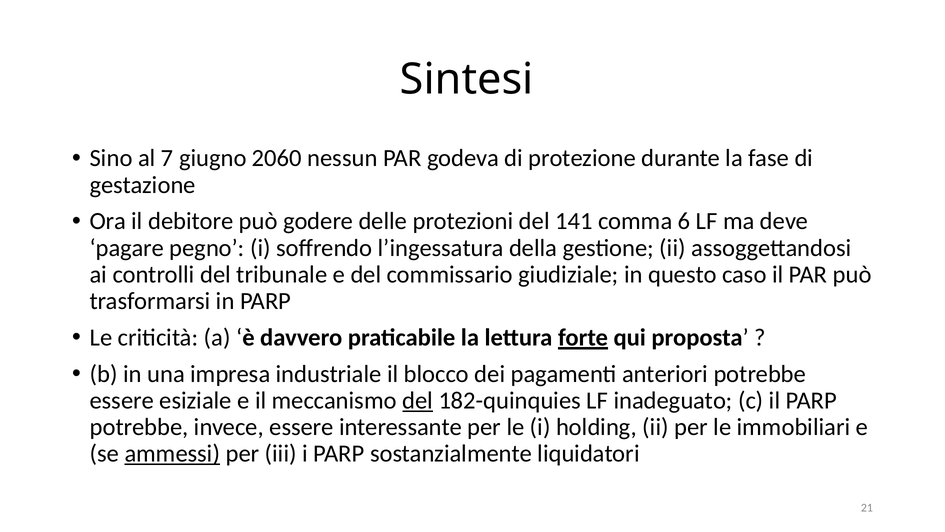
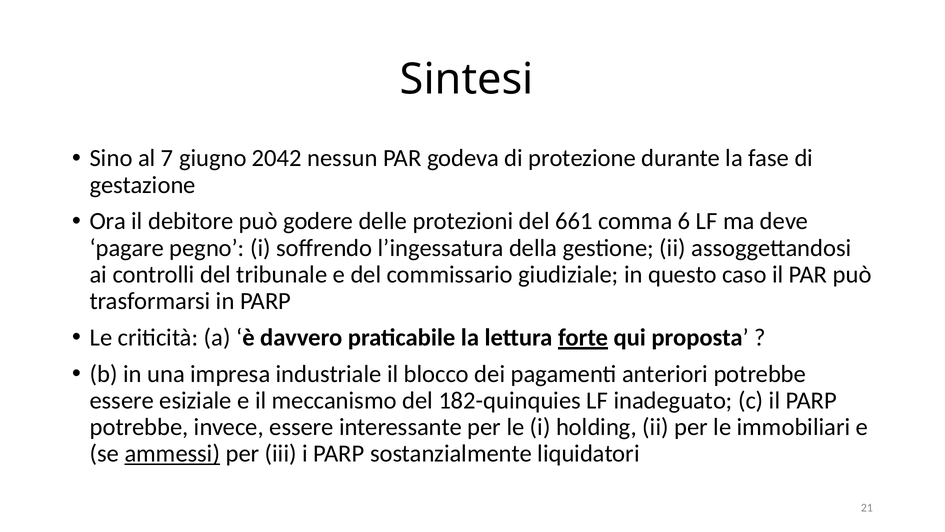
2060: 2060 -> 2042
141: 141 -> 661
del at (418, 400) underline: present -> none
